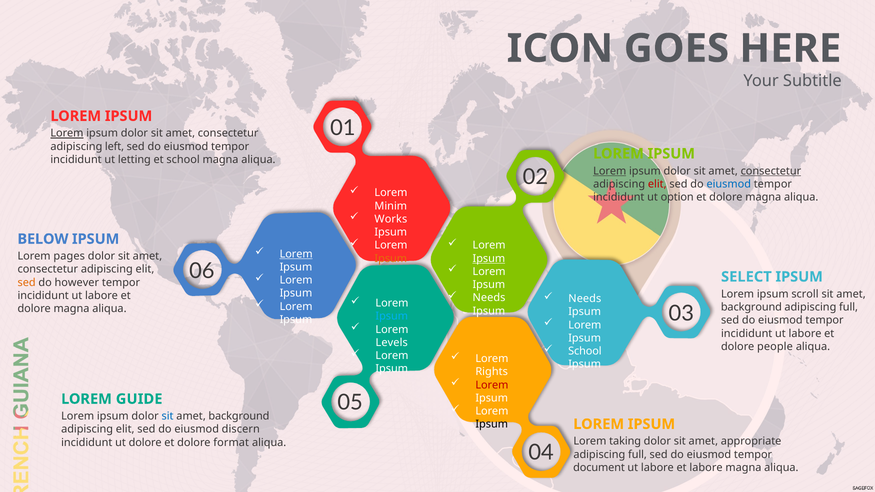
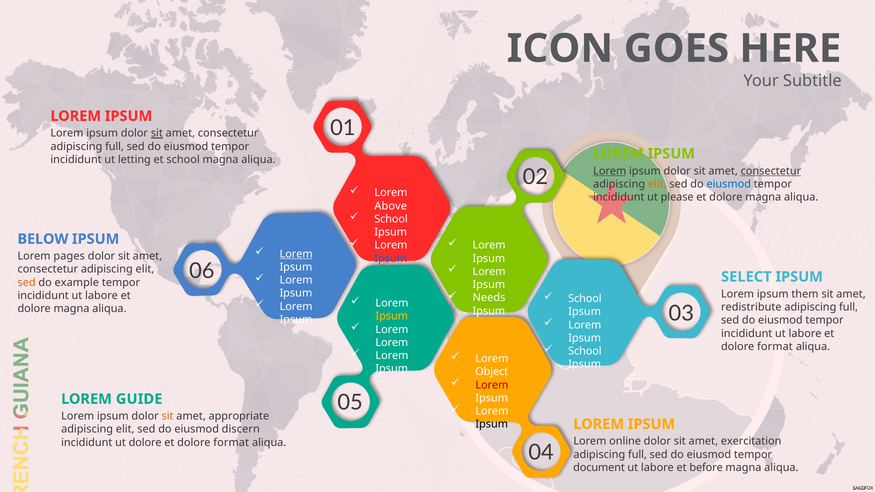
Lorem at (67, 133) underline: present -> none
sit at (157, 133) underline: none -> present
left at (115, 147): left -> full
elit at (657, 184) colour: red -> orange
option: option -> please
Minim: Minim -> Above
Works at (391, 219): Works -> School
Ipsum at (391, 259) colour: orange -> blue
Ipsum at (489, 259) underline: present -> none
however: however -> example
scroll: scroll -> them
Needs at (585, 299): Needs -> School
background at (751, 307): background -> redistribute
Ipsum at (392, 316) colour: light blue -> yellow
Levels at (392, 343): Levels -> Lorem
people at (775, 347): people -> format
Rights: Rights -> Object
sit at (168, 416) colour: blue -> orange
background at (239, 416): background -> appropriate
taking: taking -> online
appropriate: appropriate -> exercitation
et labore: labore -> before
